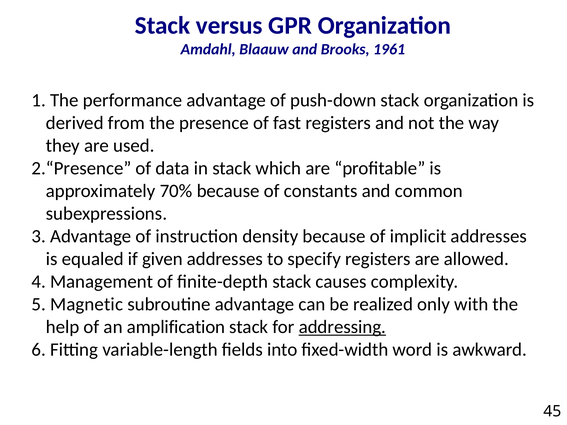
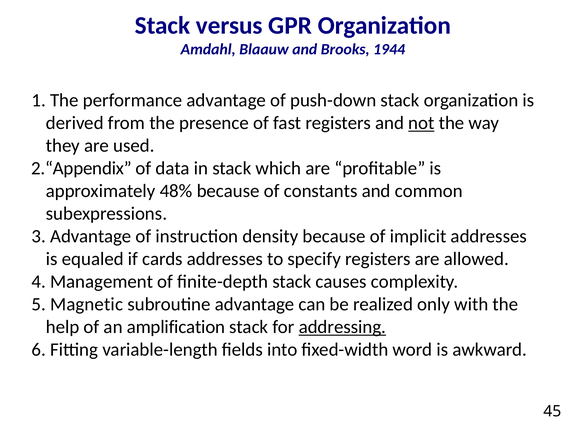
1961: 1961 -> 1944
not underline: none -> present
2.“Presence: 2.“Presence -> 2.“Appendix
70%: 70% -> 48%
given: given -> cards
